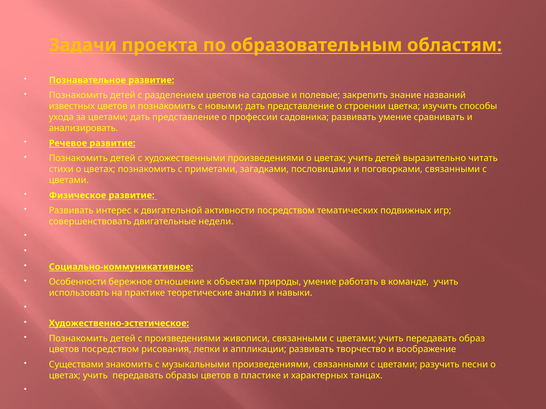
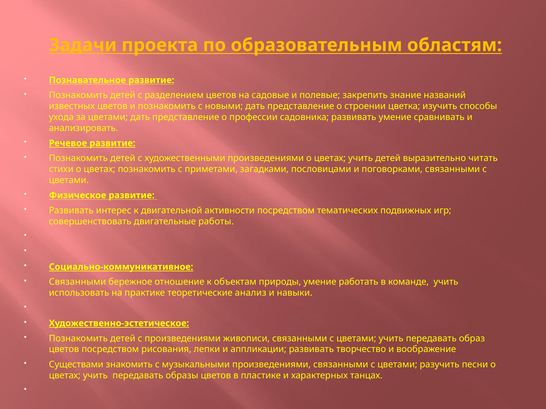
недели: недели -> работы
Особенности at (78, 282): Особенности -> Связанными
